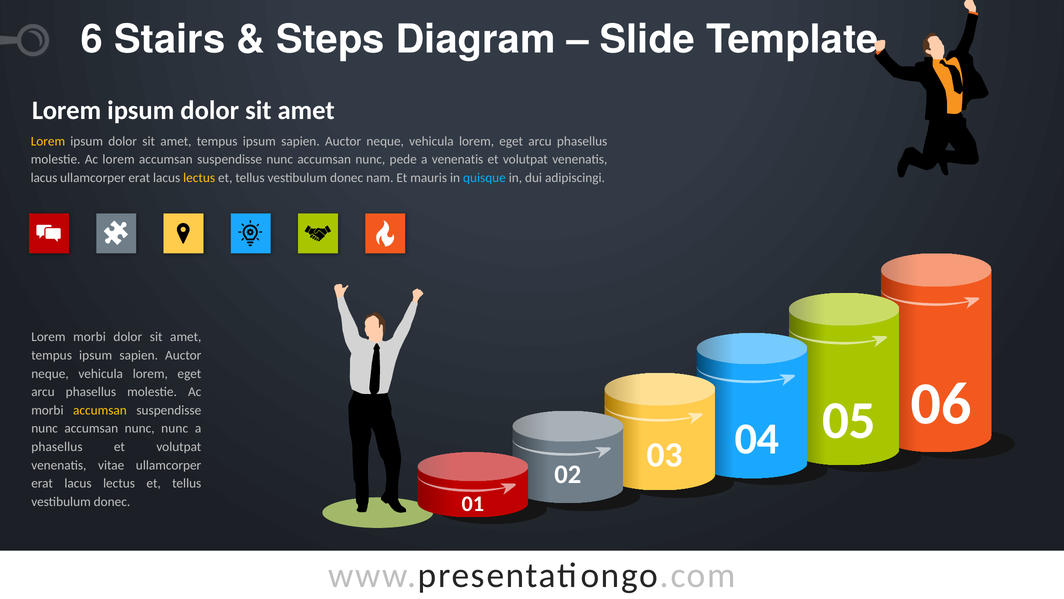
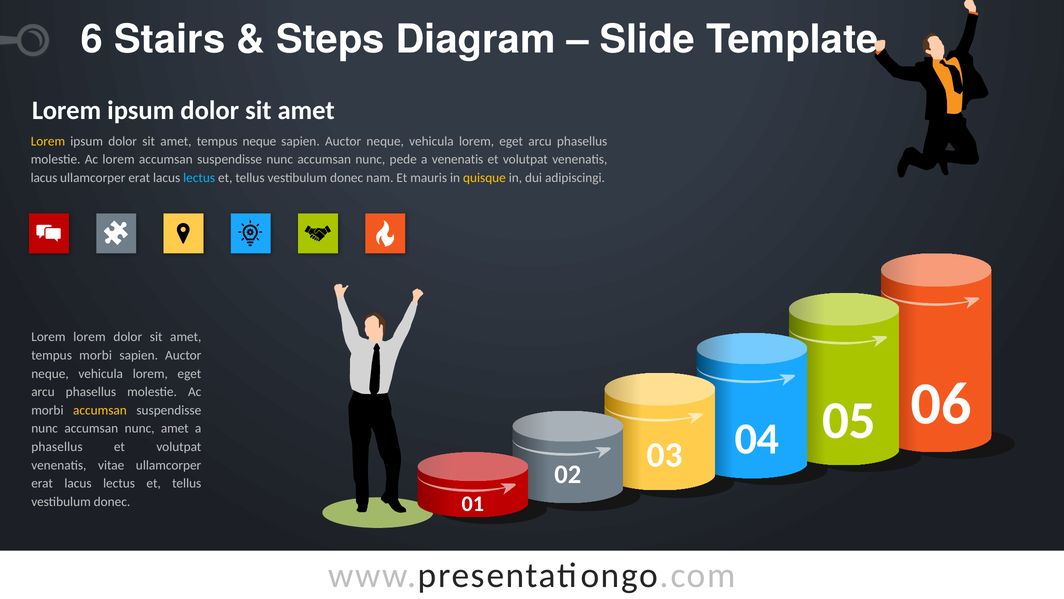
ipsum at (259, 141): ipsum -> neque
lectus at (199, 178) colour: yellow -> light blue
quisque colour: light blue -> yellow
Lorem morbi: morbi -> lorem
ipsum at (96, 355): ipsum -> morbi
nunc nunc: nunc -> amet
